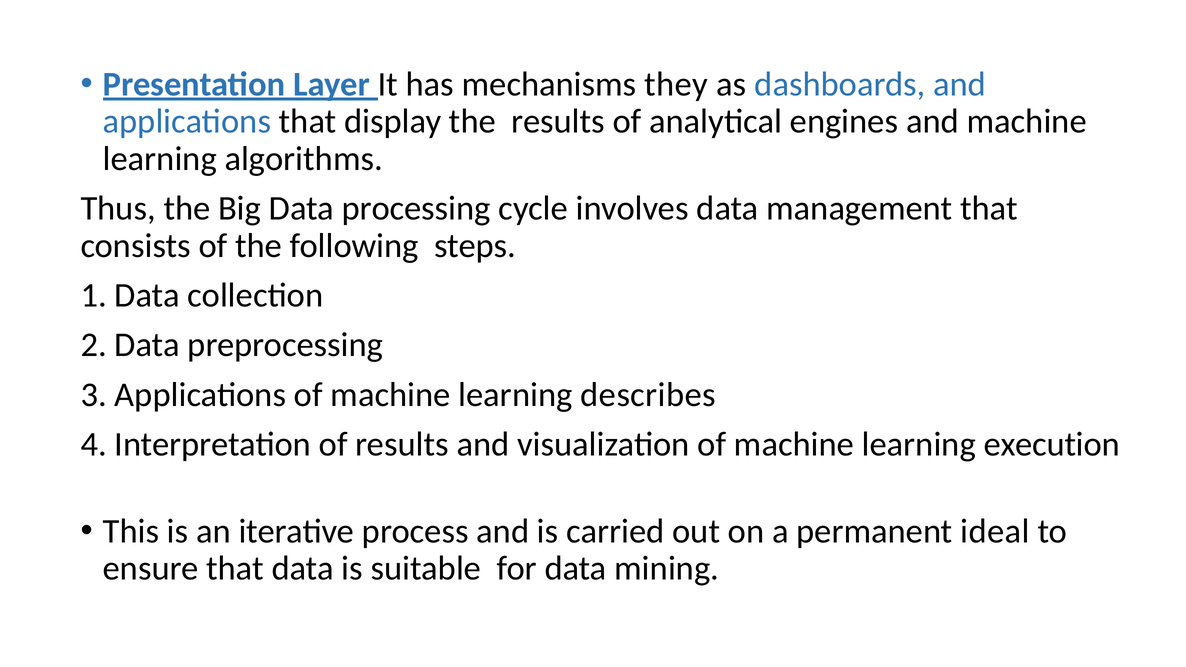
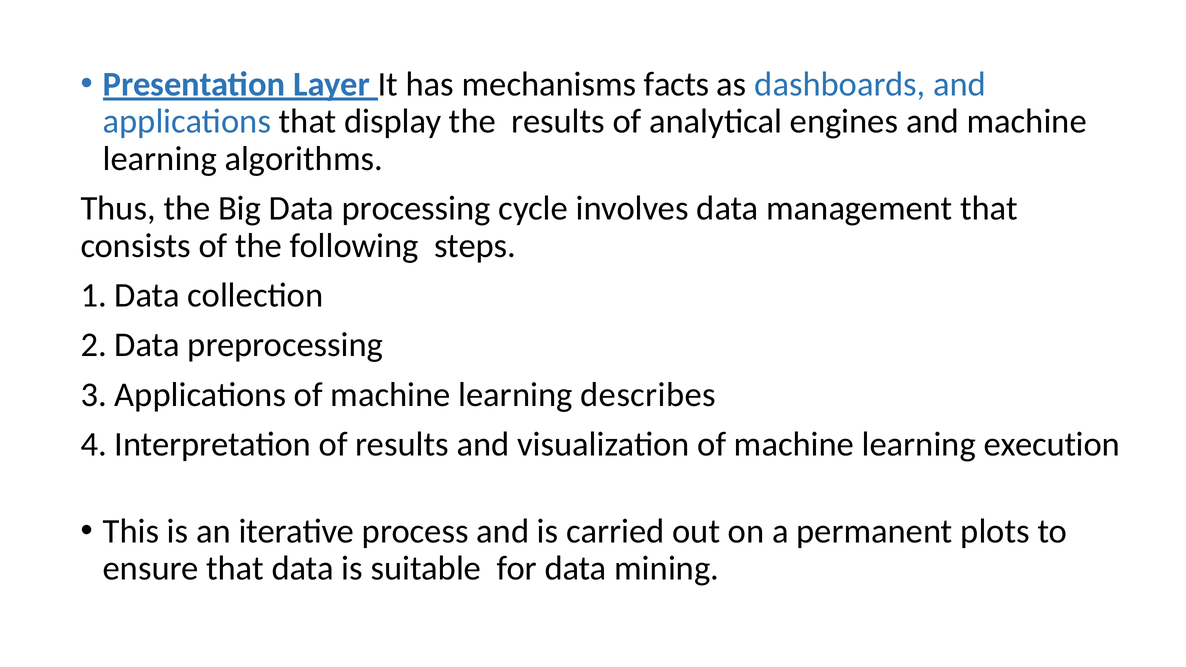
they: they -> facts
ideal: ideal -> plots
